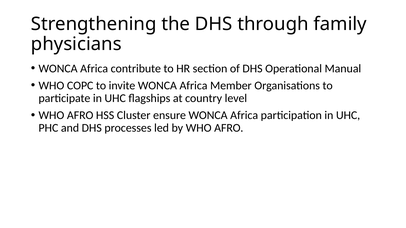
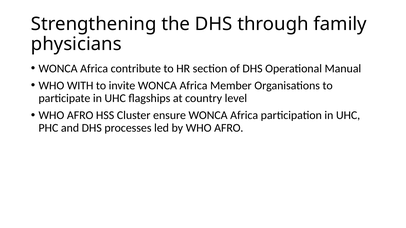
COPC: COPC -> WITH
